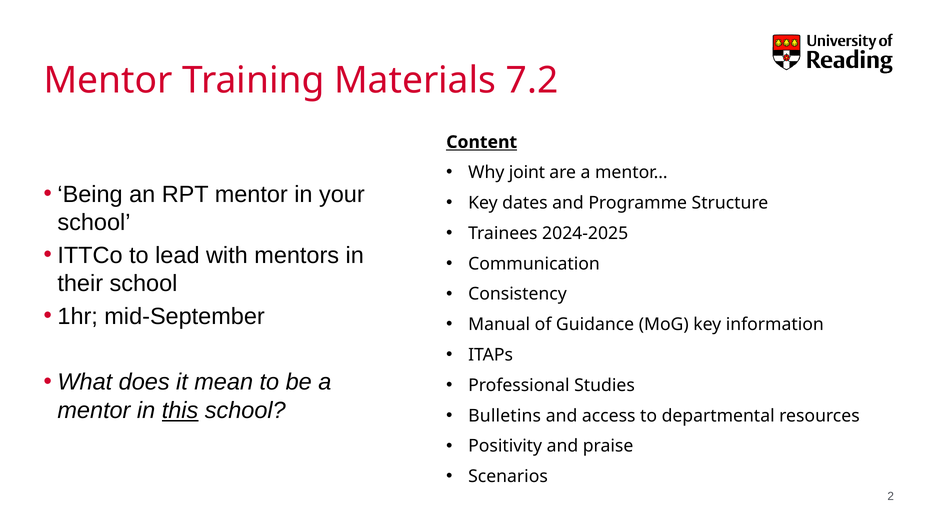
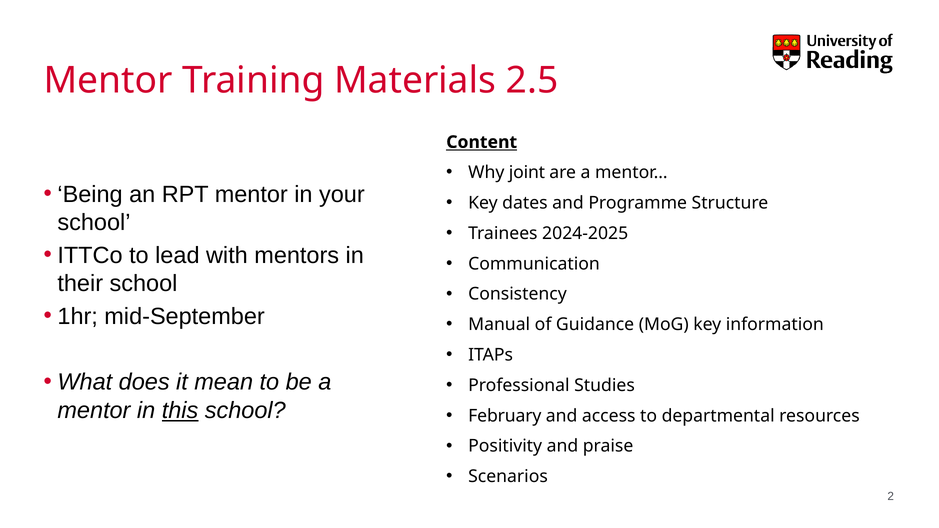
7.2: 7.2 -> 2.5
Bulletins: Bulletins -> February
